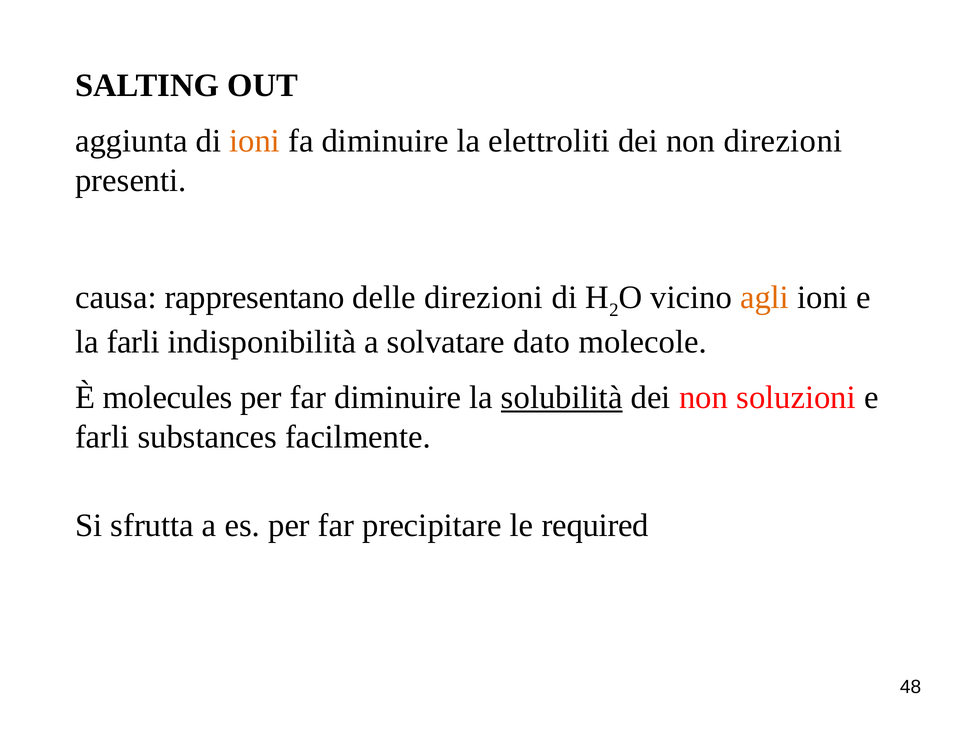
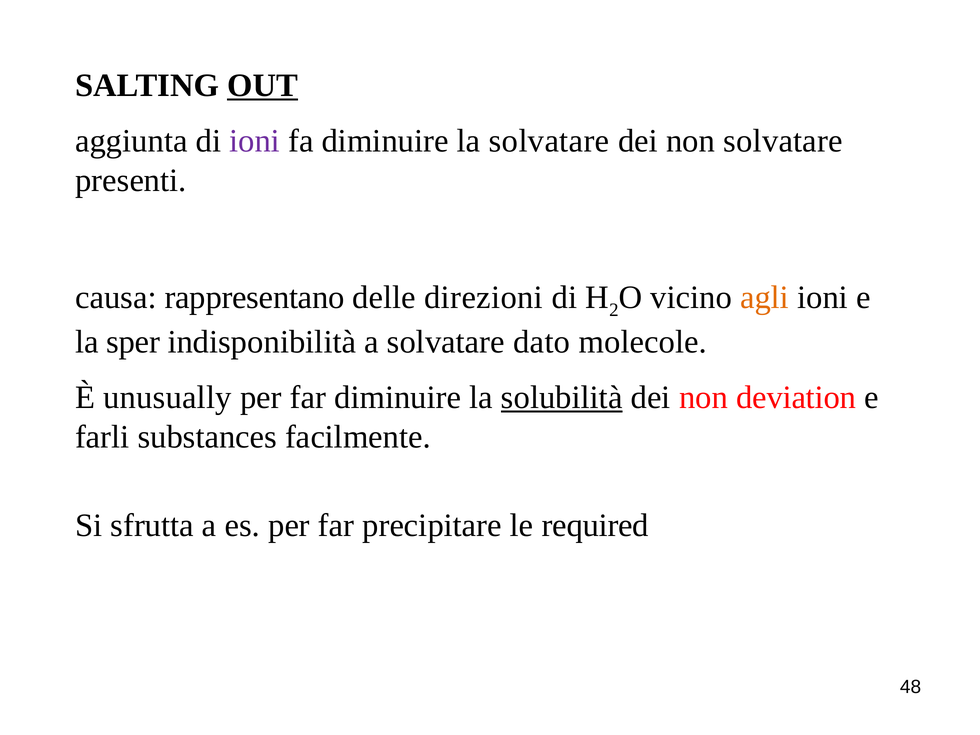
OUT underline: none -> present
ioni at (255, 141) colour: orange -> purple
la elettroliti: elettroliti -> solvatare
non direzioni: direzioni -> solvatare
la farli: farli -> sper
molecules: molecules -> unusually
soluzioni: soluzioni -> deviation
